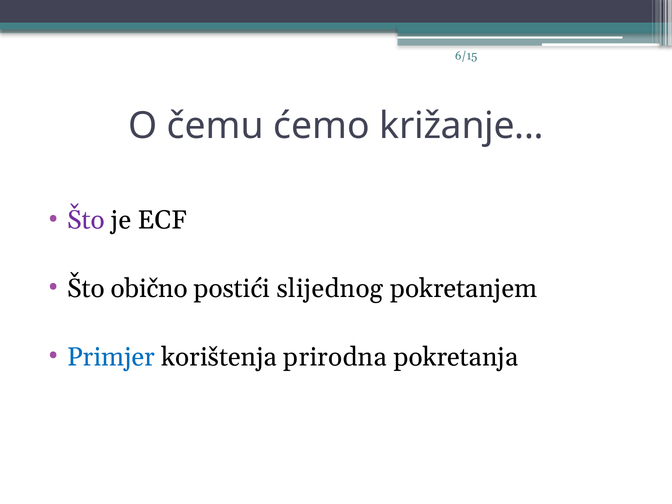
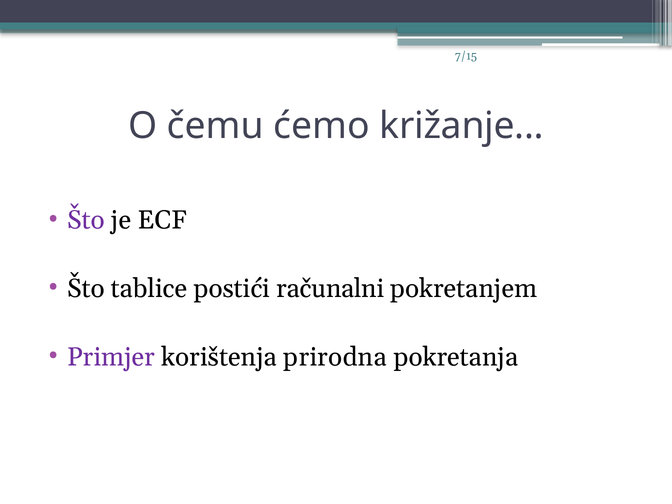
6/15: 6/15 -> 7/15
obično: obično -> tablice
slijednog: slijednog -> računalni
Primjer colour: blue -> purple
